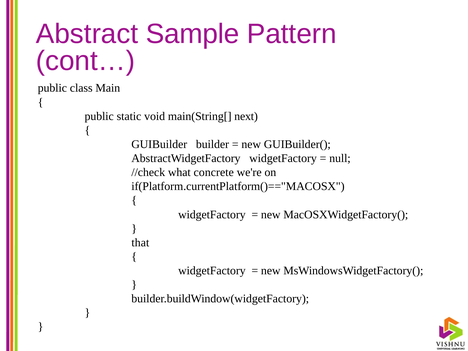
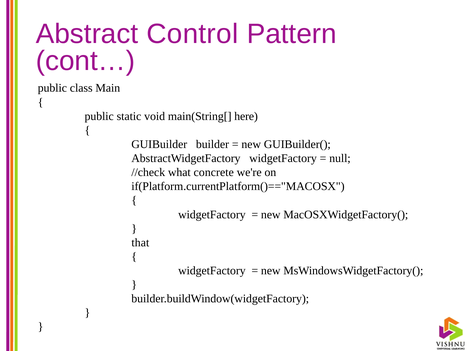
Sample: Sample -> Control
next: next -> here
